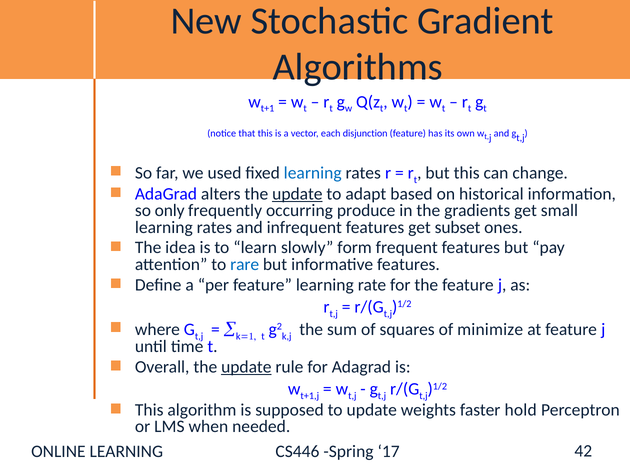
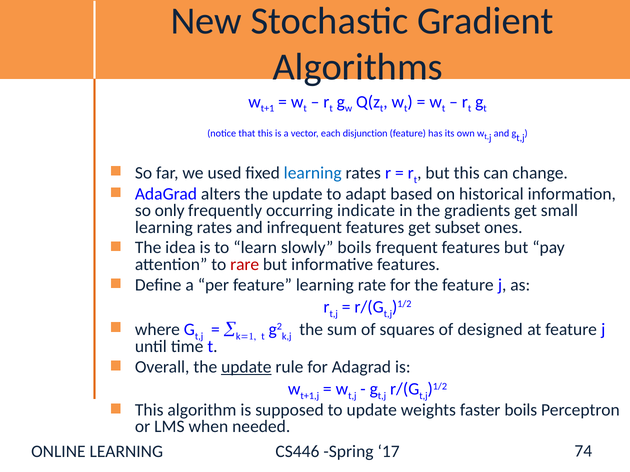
update at (297, 194) underline: present -> none
produce: produce -> indicate
slowly form: form -> boils
rare colour: blue -> red
minimize: minimize -> designed
faster hold: hold -> boils
42: 42 -> 74
